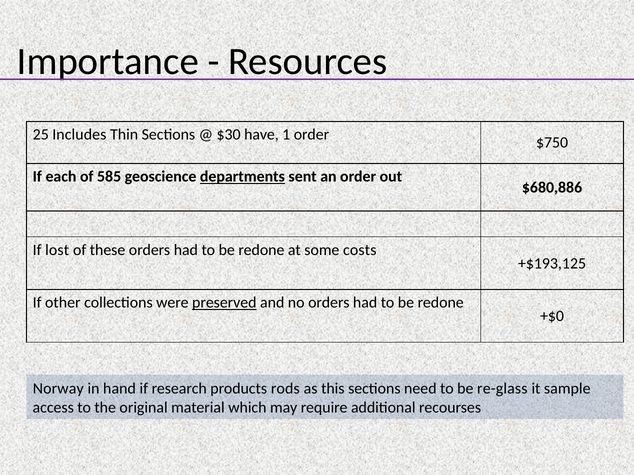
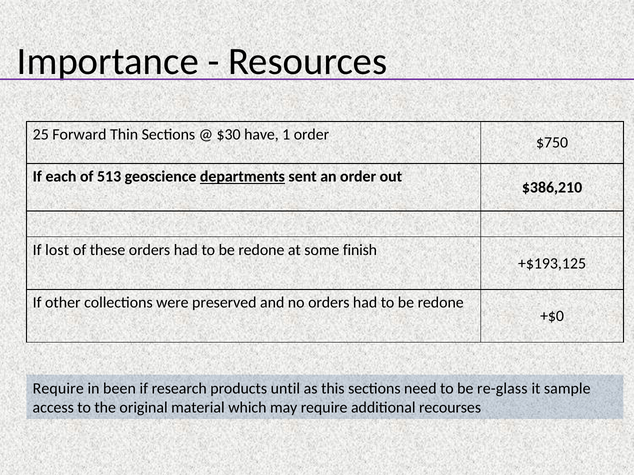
Includes: Includes -> Forward
585: 585 -> 513
$680,886: $680,886 -> $386,210
costs: costs -> finish
preserved underline: present -> none
Norway at (58, 389): Norway -> Require
hand: hand -> been
rods: rods -> until
